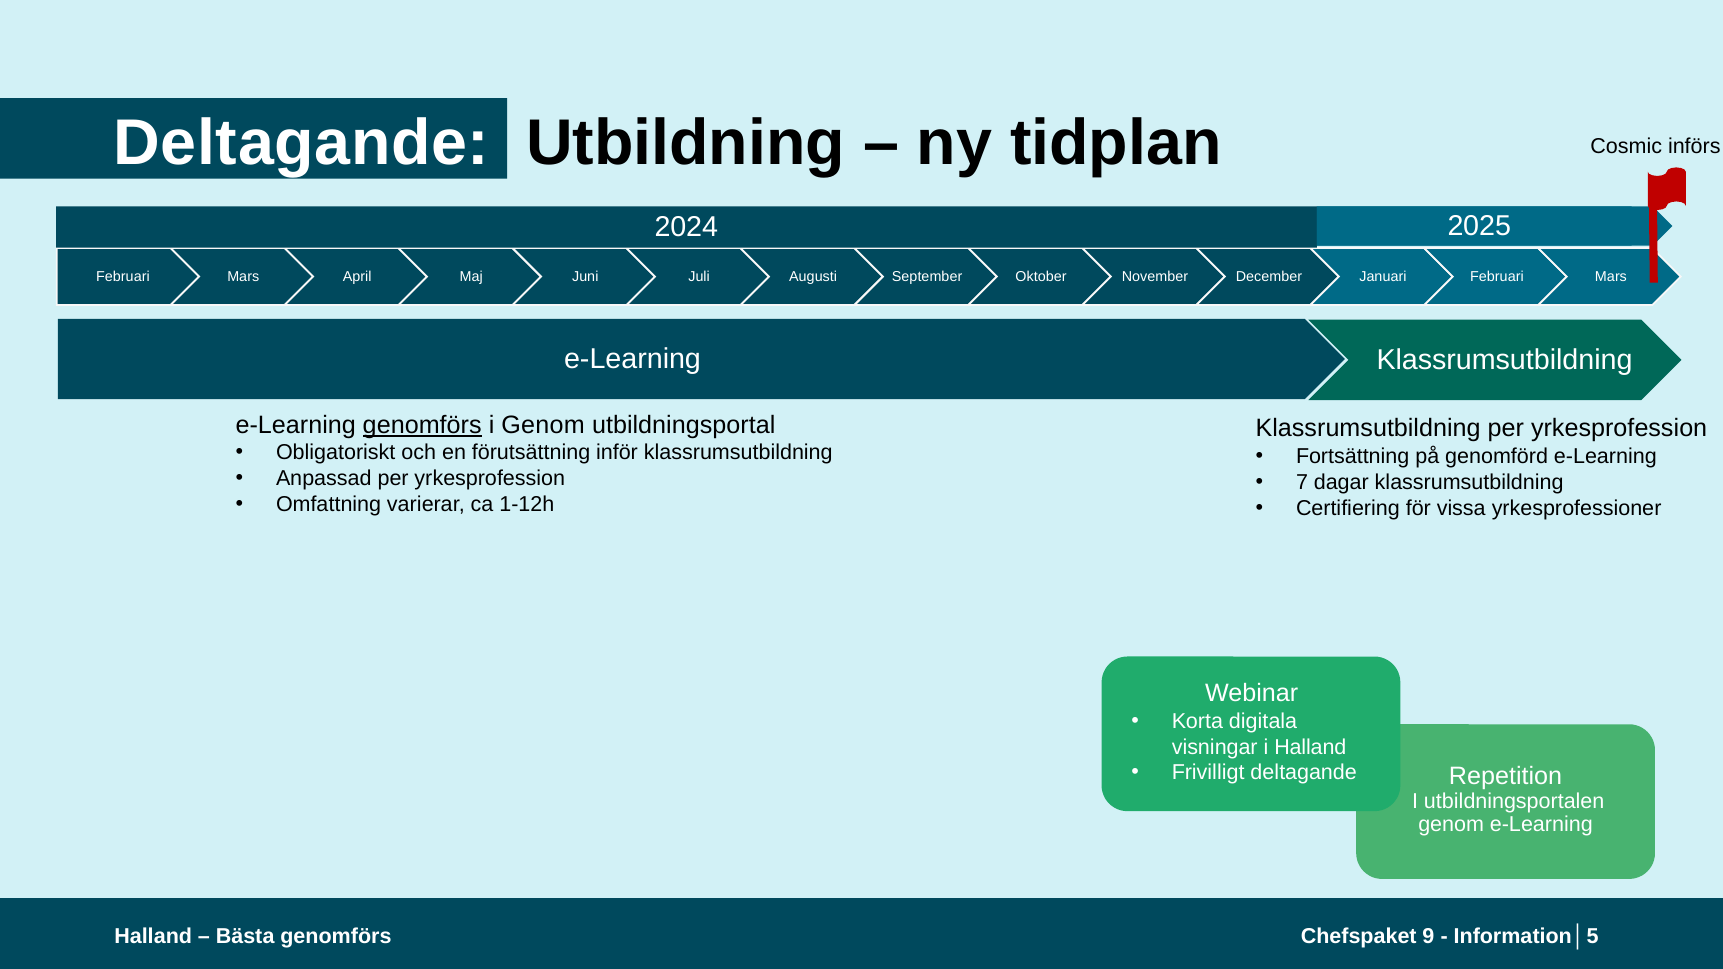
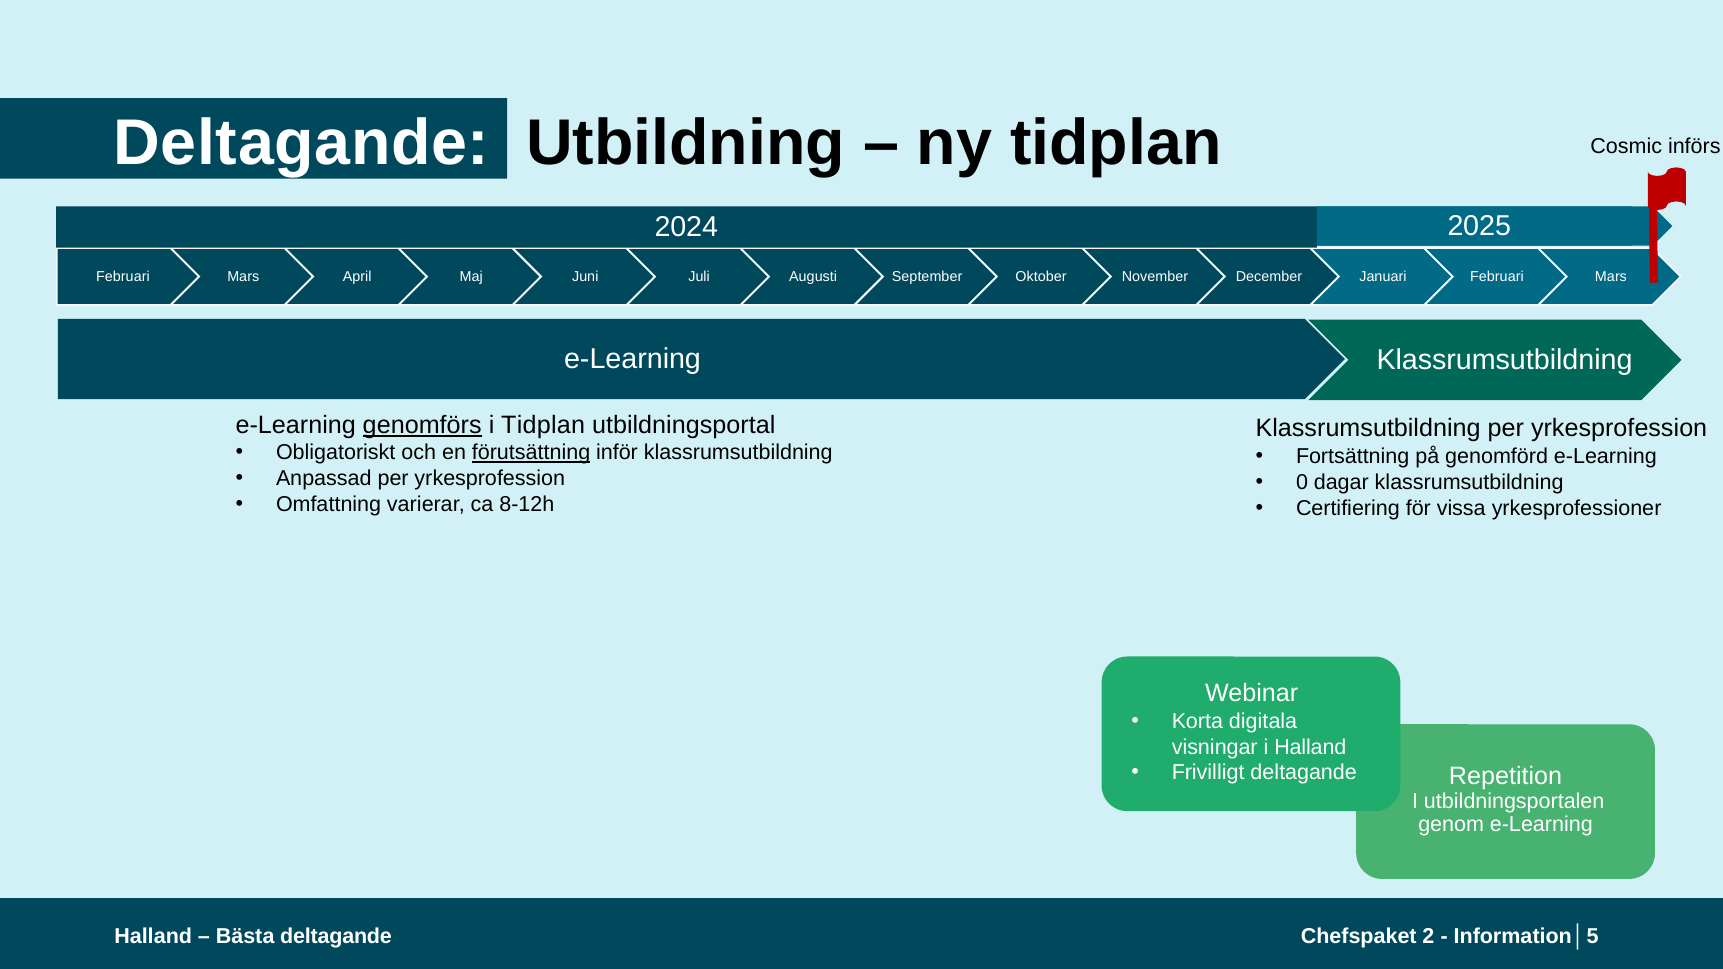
i Genom: Genom -> Tidplan
förutsättning underline: none -> present
7: 7 -> 0
1-12h: 1-12h -> 8-12h
Bästa genomförs: genomförs -> deltagande
9: 9 -> 2
